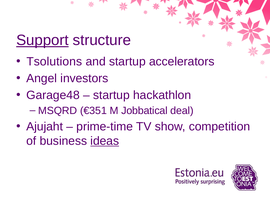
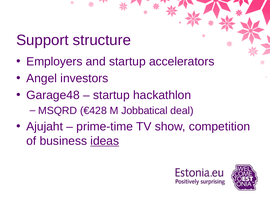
Support underline: present -> none
Tsolutions: Tsolutions -> Employers
€351: €351 -> €428
